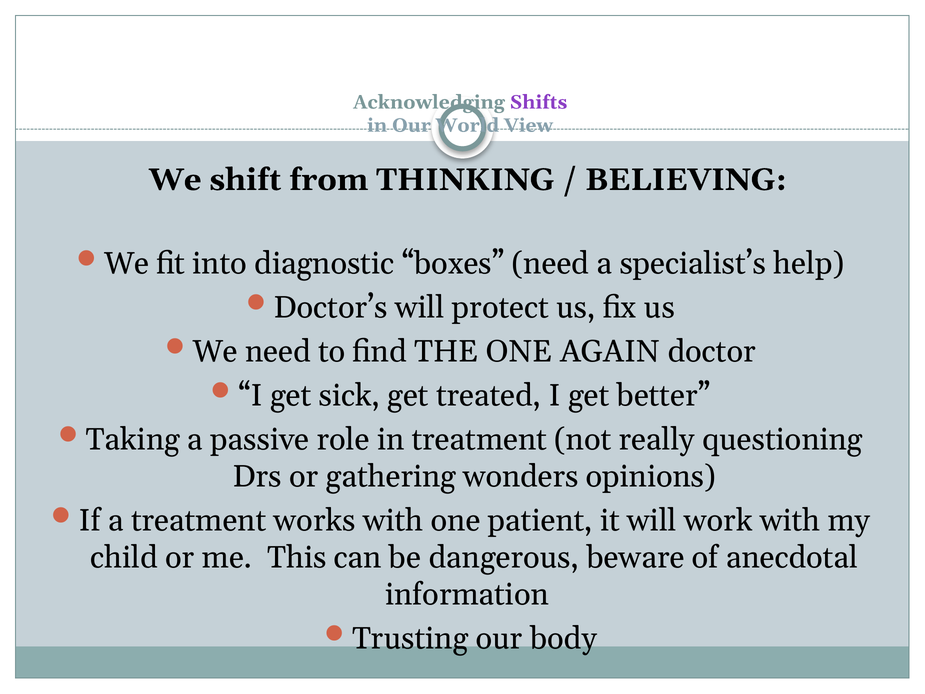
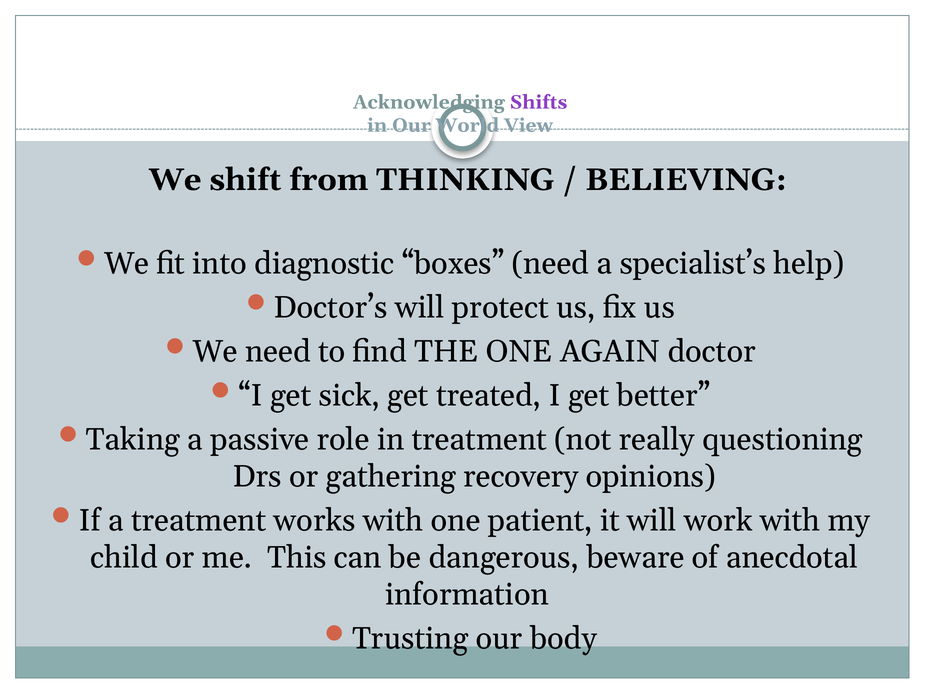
wonders: wonders -> recovery
